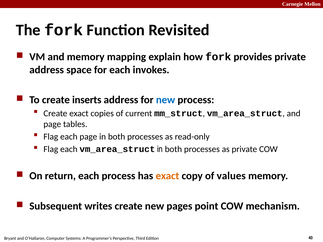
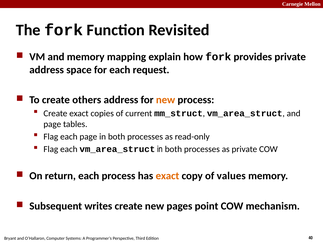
invokes: invokes -> request
inserts: inserts -> others
new at (166, 100) colour: blue -> orange
